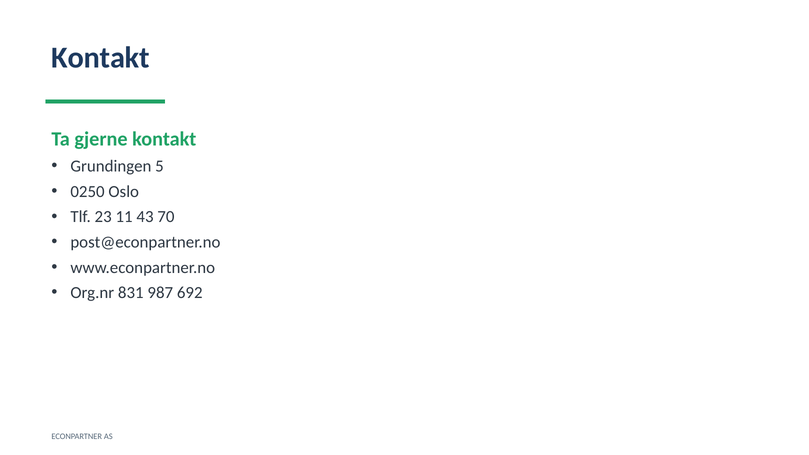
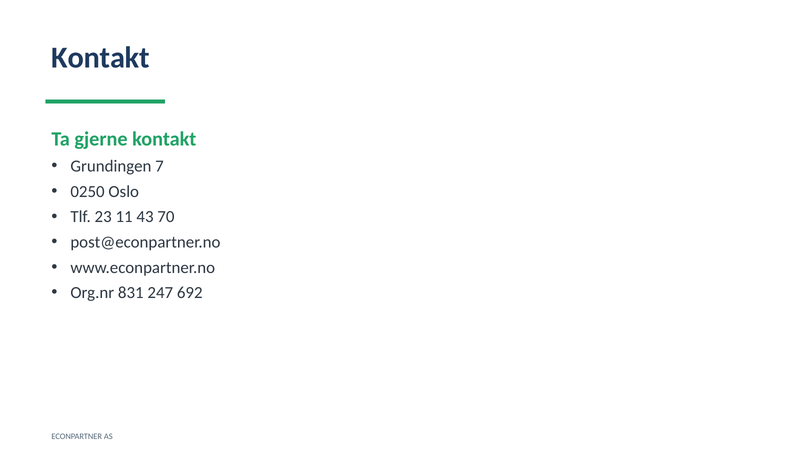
5: 5 -> 7
987: 987 -> 247
